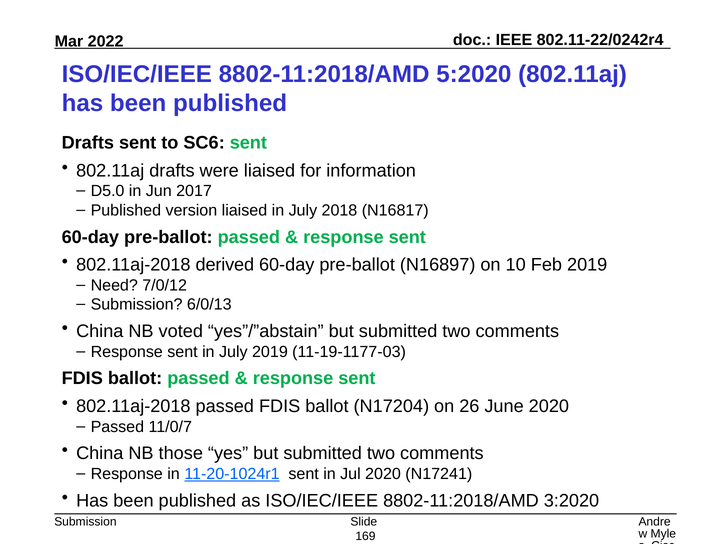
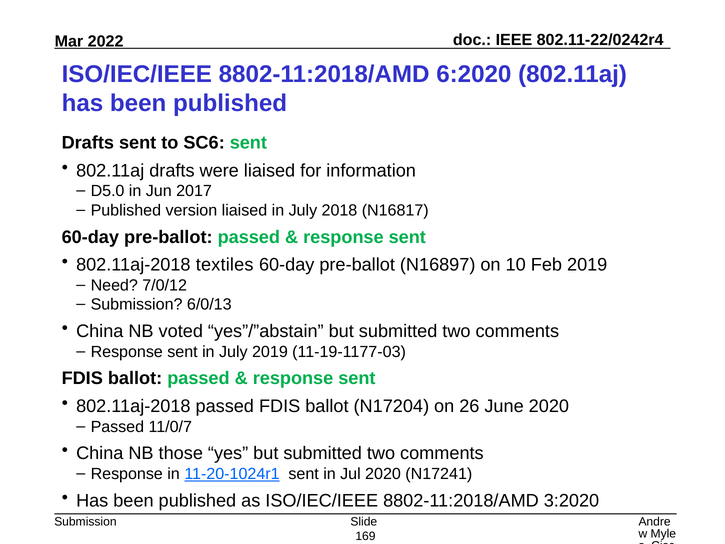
5:2020: 5:2020 -> 6:2020
derived: derived -> textiles
